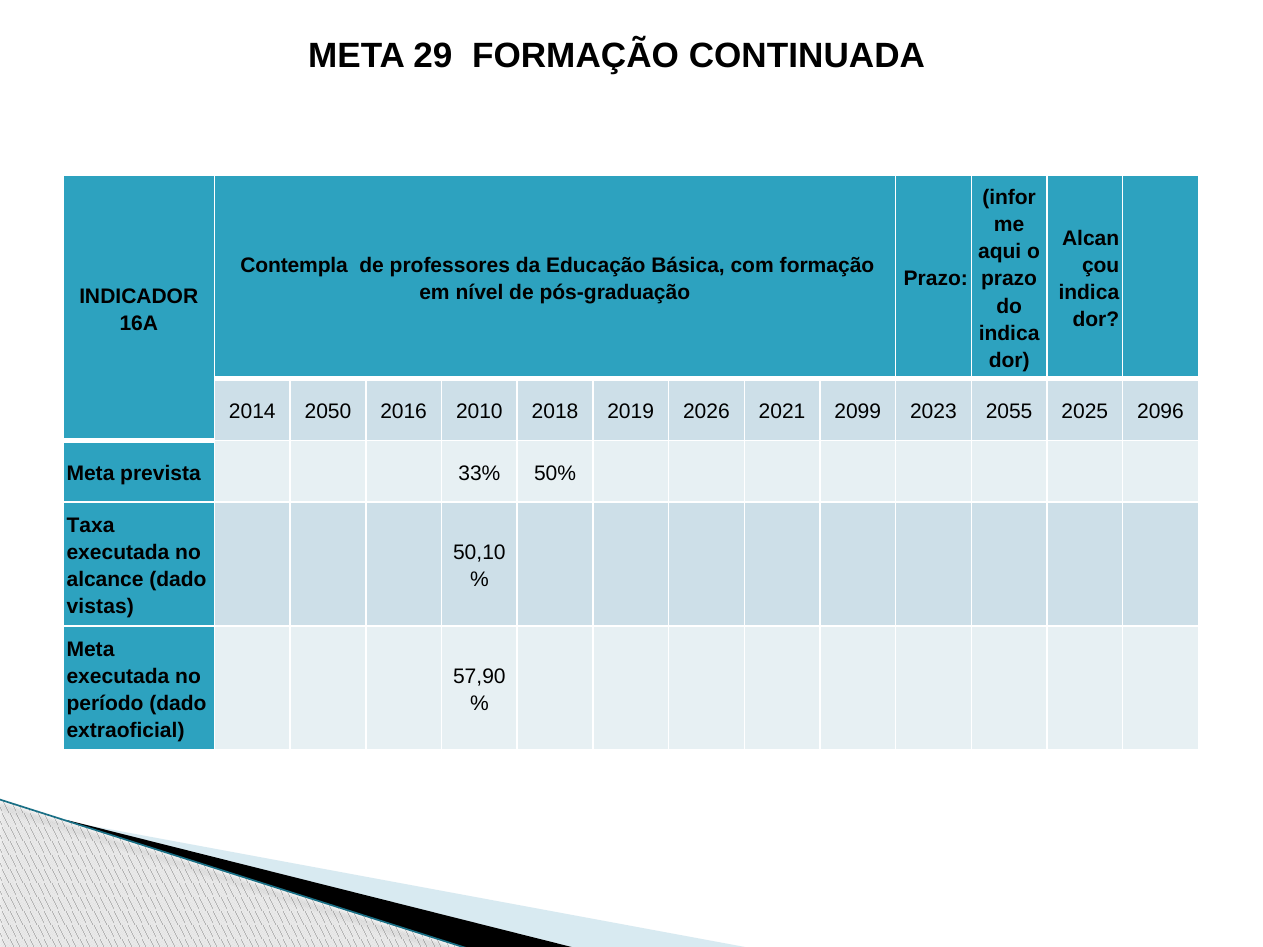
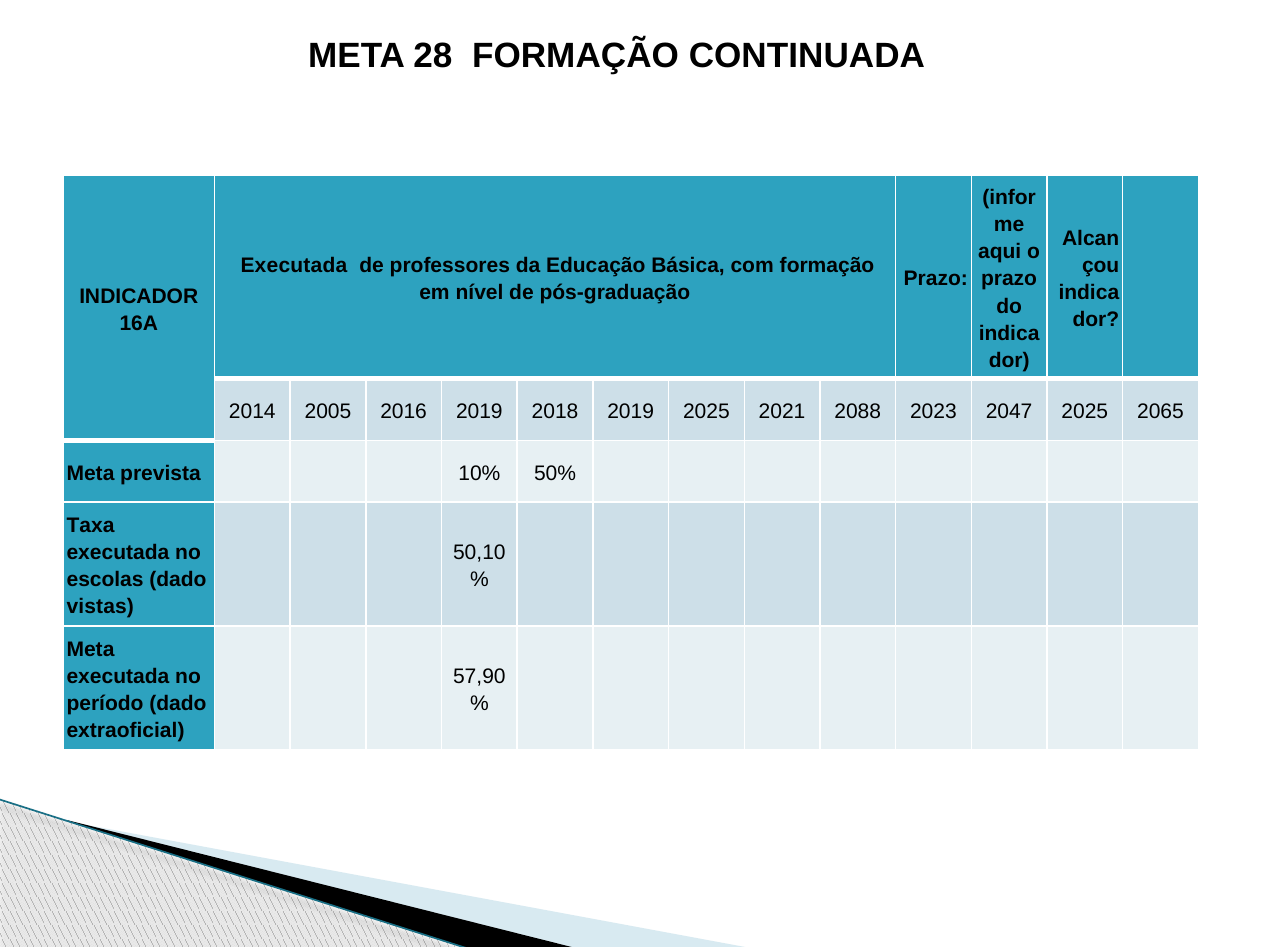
29: 29 -> 28
Contempla at (294, 265): Contempla -> Executada
2050: 2050 -> 2005
2016 2010: 2010 -> 2019
2019 2026: 2026 -> 2025
2099: 2099 -> 2088
2055: 2055 -> 2047
2096: 2096 -> 2065
33%: 33% -> 10%
alcance: alcance -> escolas
